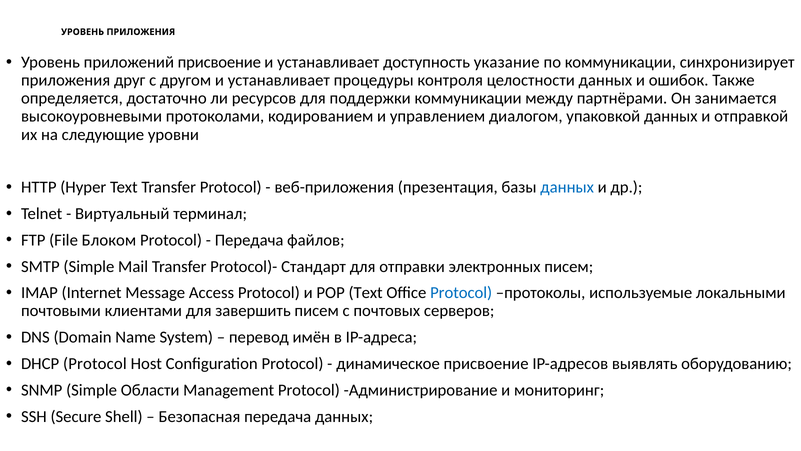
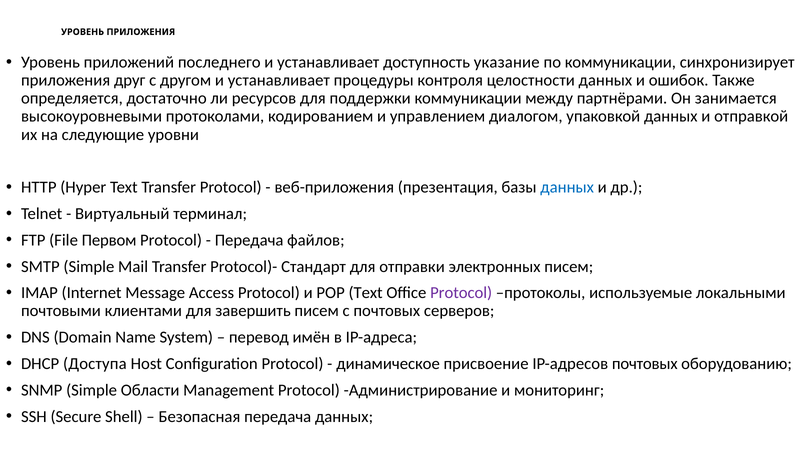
приложений присвоение: присвоение -> последнего
Блоком: Блоком -> Первом
Protocol at (461, 293) colour: blue -> purple
DHCP Protocol: Protocol -> Доступа
IP-адресов выявлять: выявлять -> почтовых
